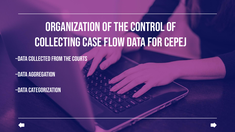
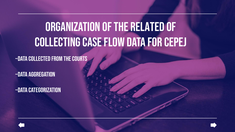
control: control -> related
